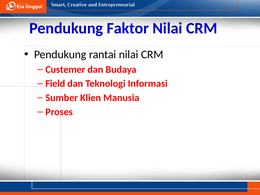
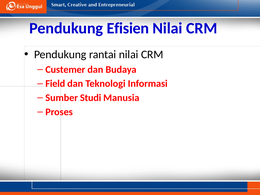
Faktor: Faktor -> Efisien
Klien: Klien -> Studi
